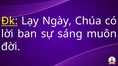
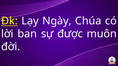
sáng: sáng -> được
